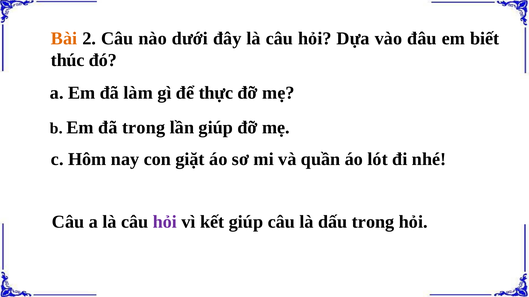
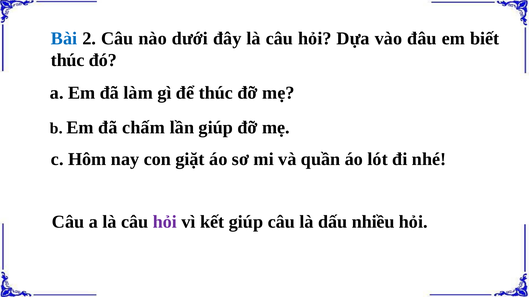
Bài colour: orange -> blue
để thực: thực -> thúc
đã trong: trong -> chấm
dấu trong: trong -> nhiều
